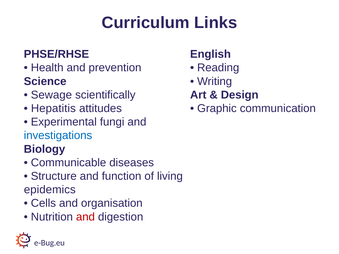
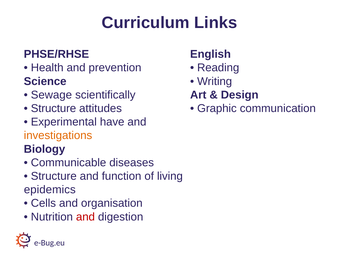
Hepatitis at (53, 109): Hepatitis -> Structure
fungi: fungi -> have
investigations colour: blue -> orange
